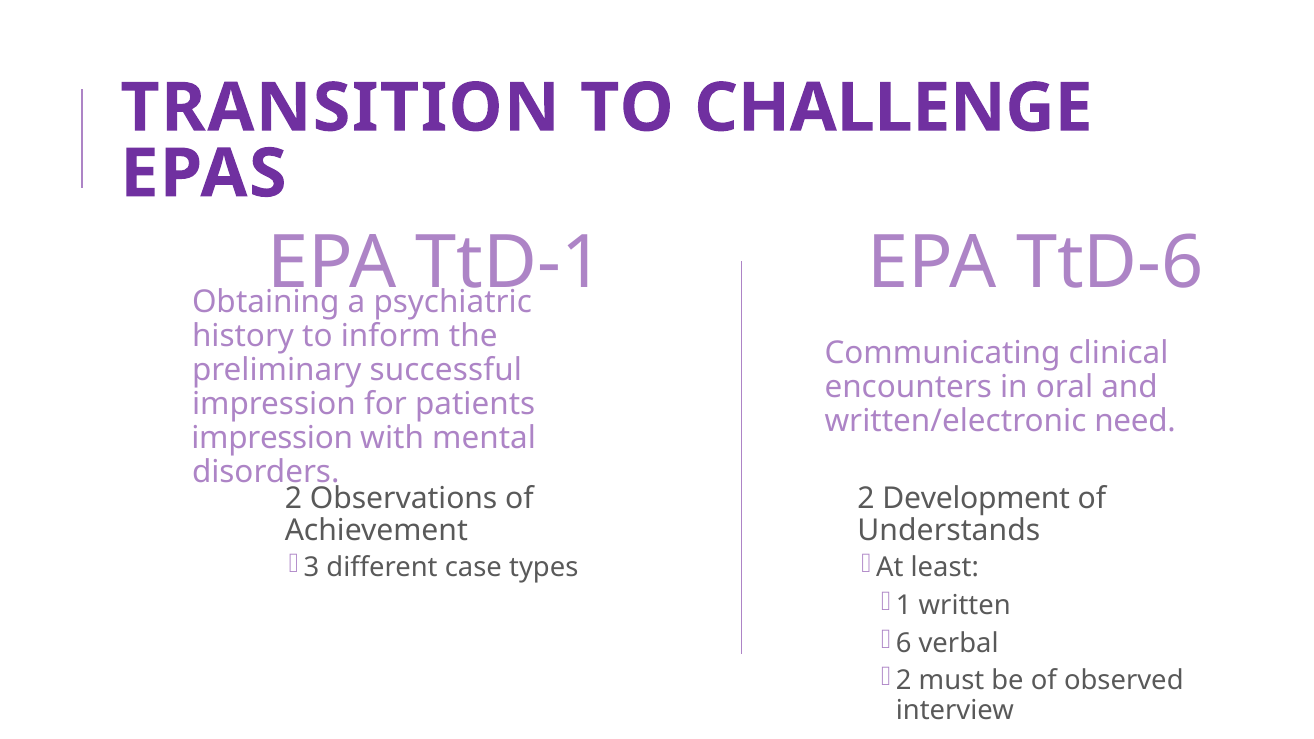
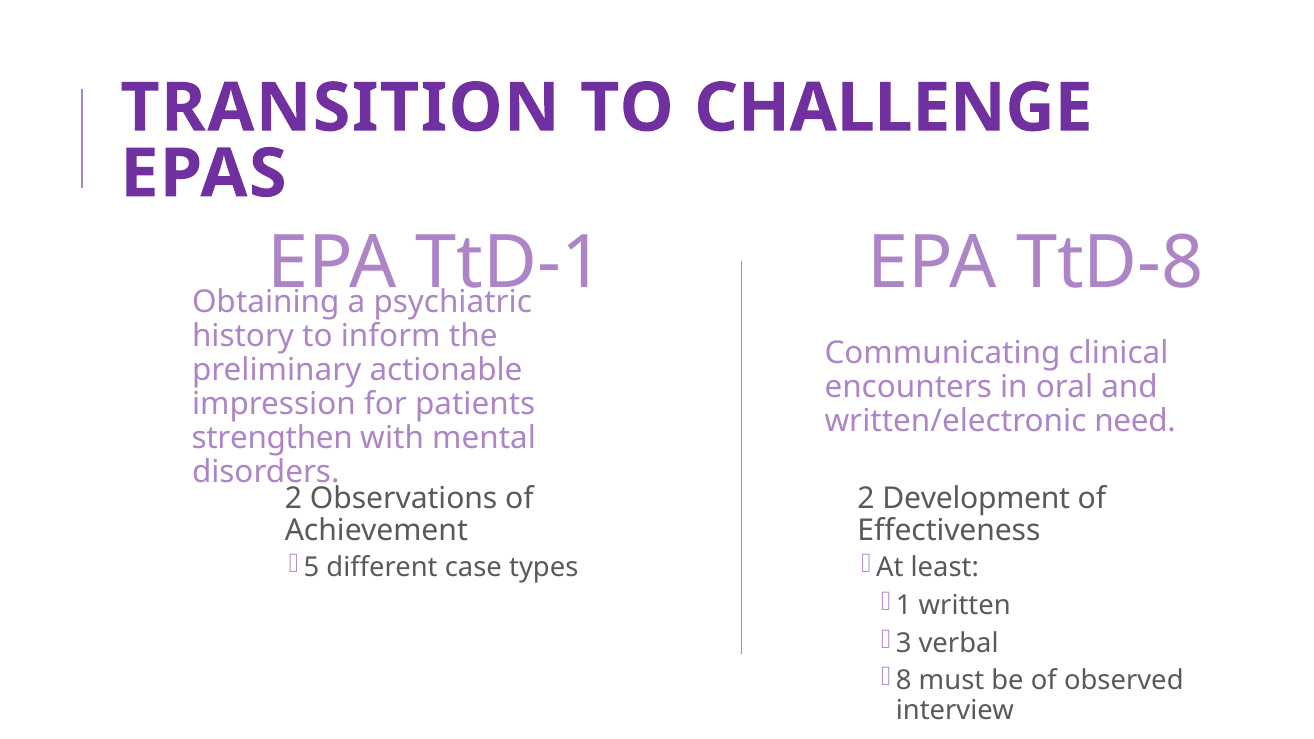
TtD-6: TtD-6 -> TtD-8
successful: successful -> actionable
impression at (272, 438): impression -> strengthen
Understands: Understands -> Effectiveness
3: 3 -> 5
6: 6 -> 3
2 at (904, 681): 2 -> 8
